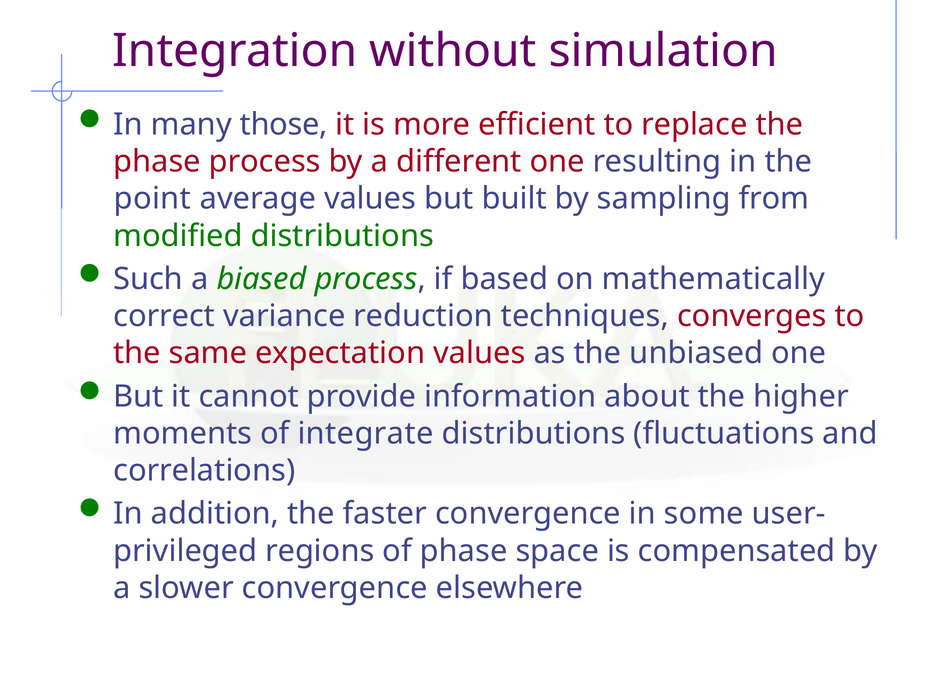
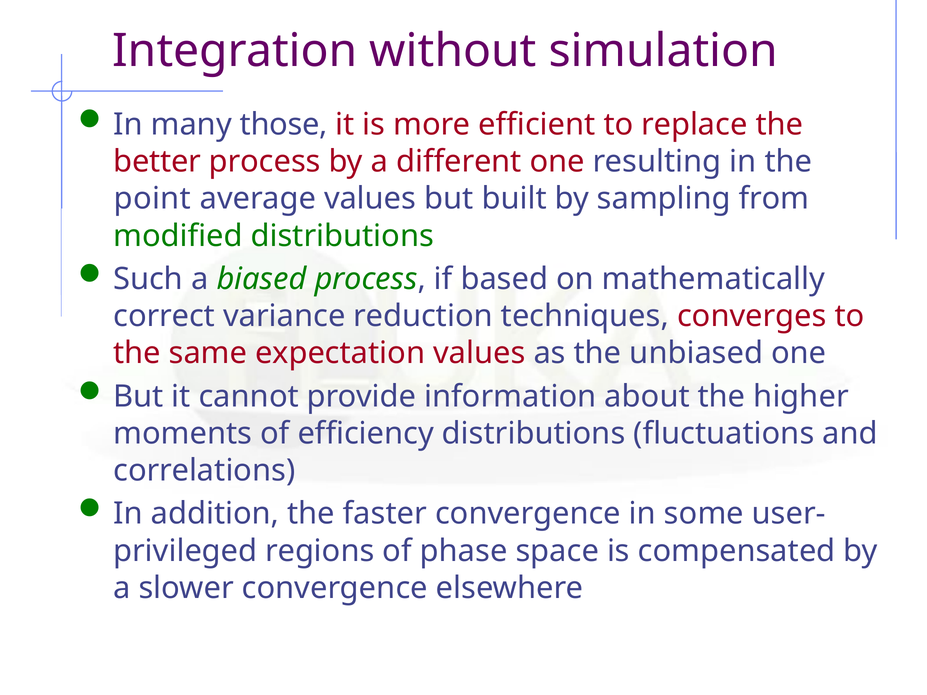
phase at (157, 162): phase -> better
integrate: integrate -> efficiency
